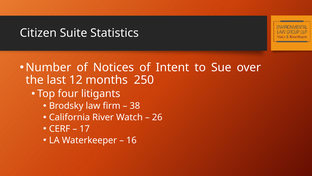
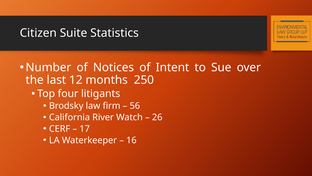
38: 38 -> 56
